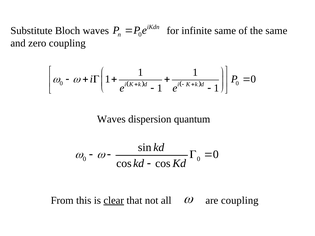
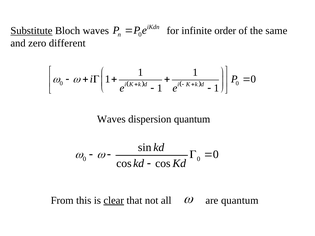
Substitute underline: none -> present
infinite same: same -> order
zero coupling: coupling -> different
are coupling: coupling -> quantum
